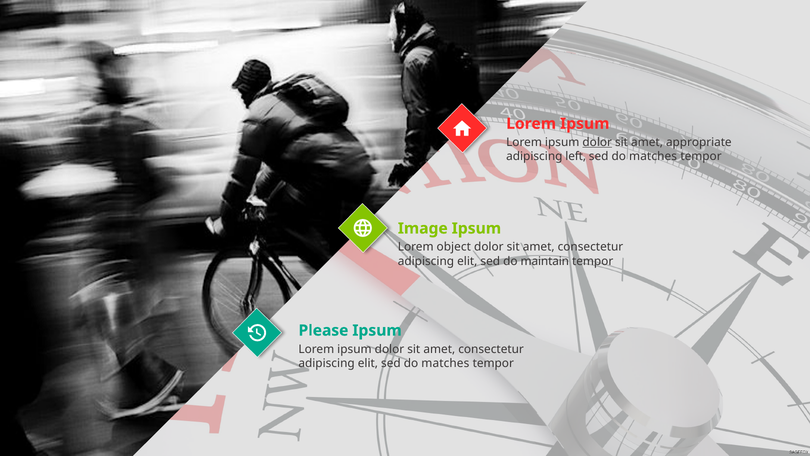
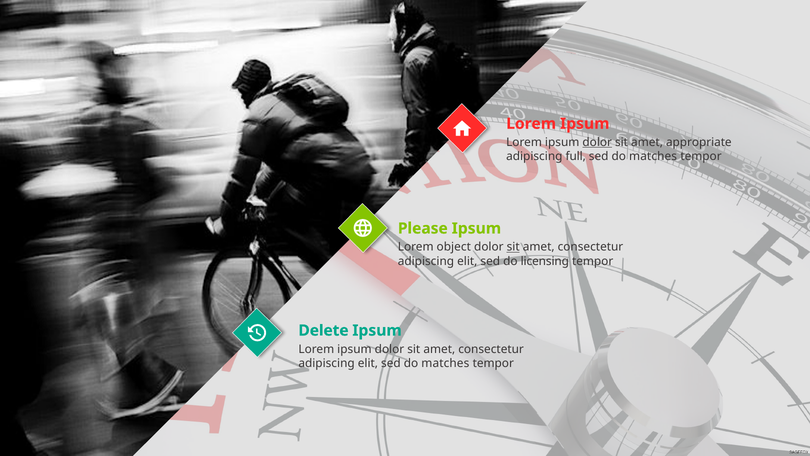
left: left -> full
Image: Image -> Please
sit at (513, 247) underline: none -> present
maintain: maintain -> licensing
Please: Please -> Delete
